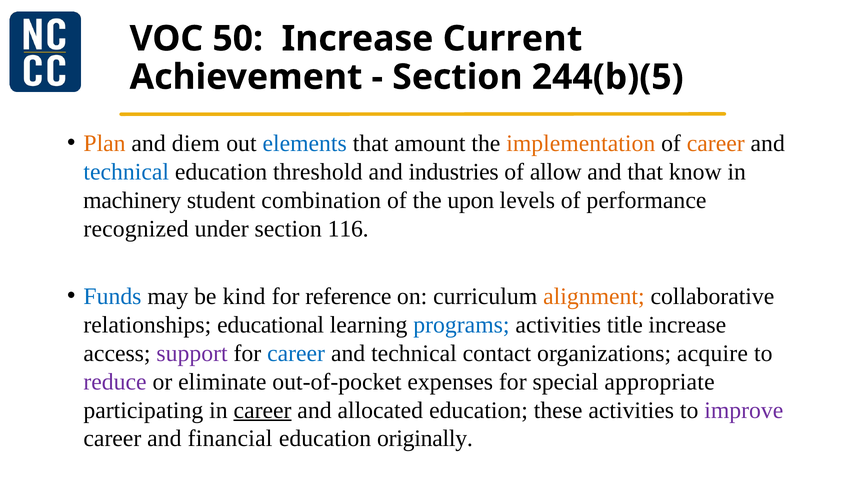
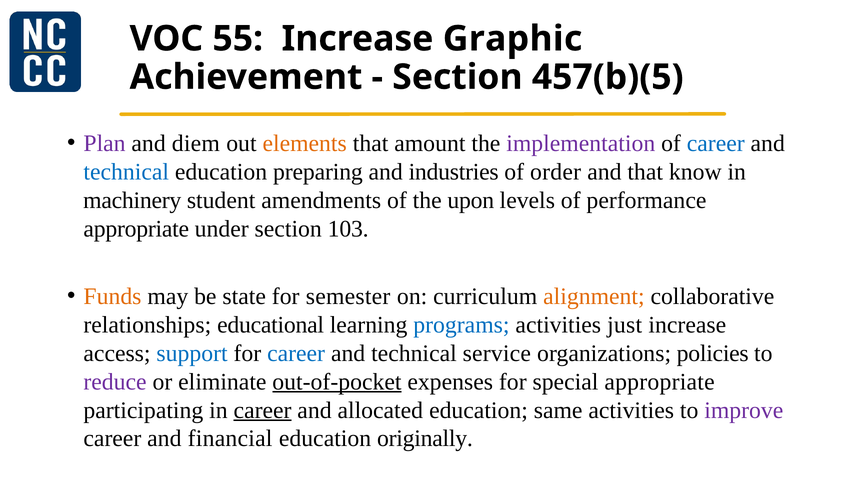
50: 50 -> 55
Current: Current -> Graphic
244(b)(5: 244(b)(5 -> 457(b)(5
Plan colour: orange -> purple
elements colour: blue -> orange
implementation colour: orange -> purple
career at (716, 143) colour: orange -> blue
threshold: threshold -> preparing
allow: allow -> order
combination: combination -> amendments
recognized at (136, 229): recognized -> appropriate
116: 116 -> 103
Funds colour: blue -> orange
kind: kind -> state
reference: reference -> semester
title: title -> just
support colour: purple -> blue
contact: contact -> service
acquire: acquire -> policies
out‐of‐pocket underline: none -> present
these: these -> same
